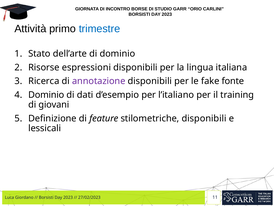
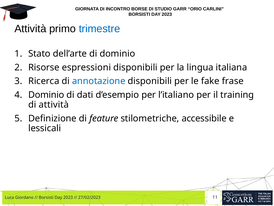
annotazione colour: purple -> blue
fonte: fonte -> frase
di giovani: giovani -> attività
stilometriche disponibili: disponibili -> accessibile
